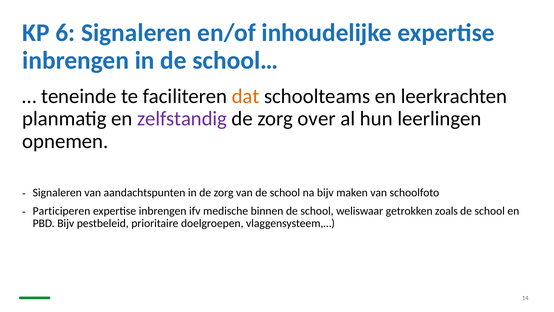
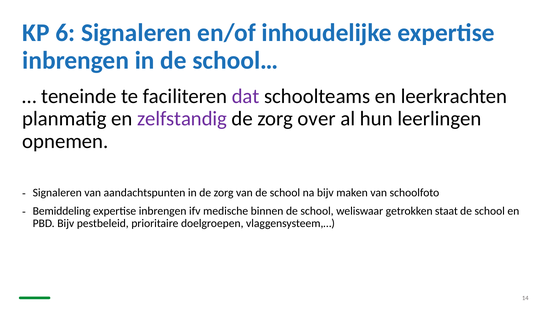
dat colour: orange -> purple
Participeren: Participeren -> Bemiddeling
zoals: zoals -> staat
